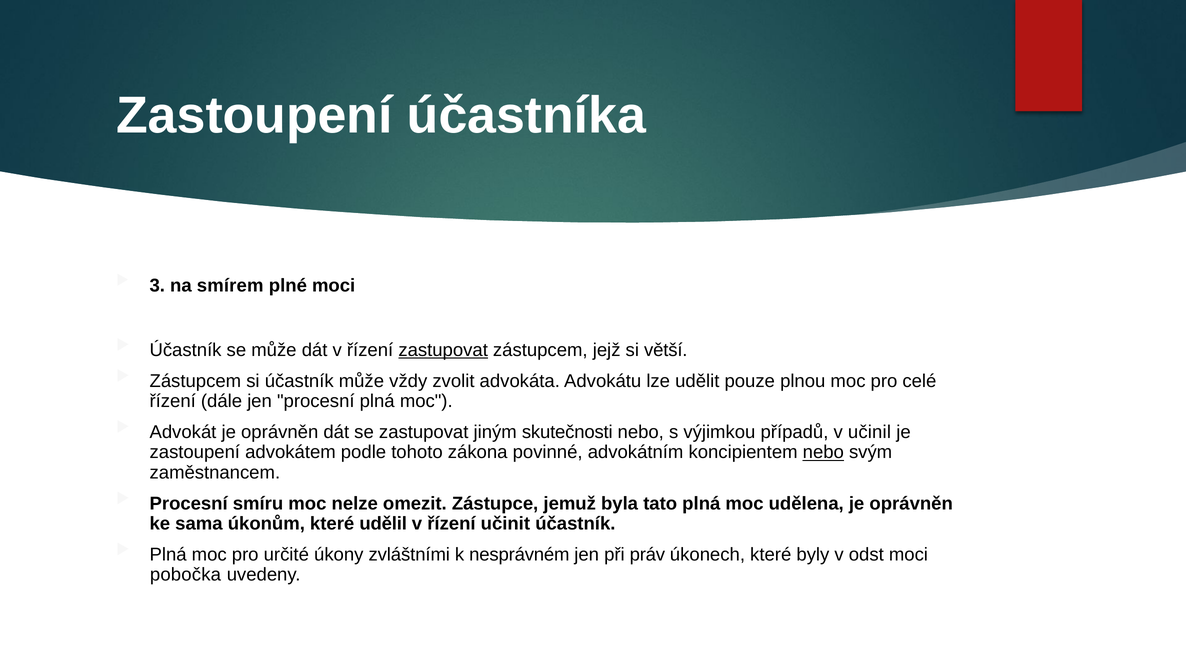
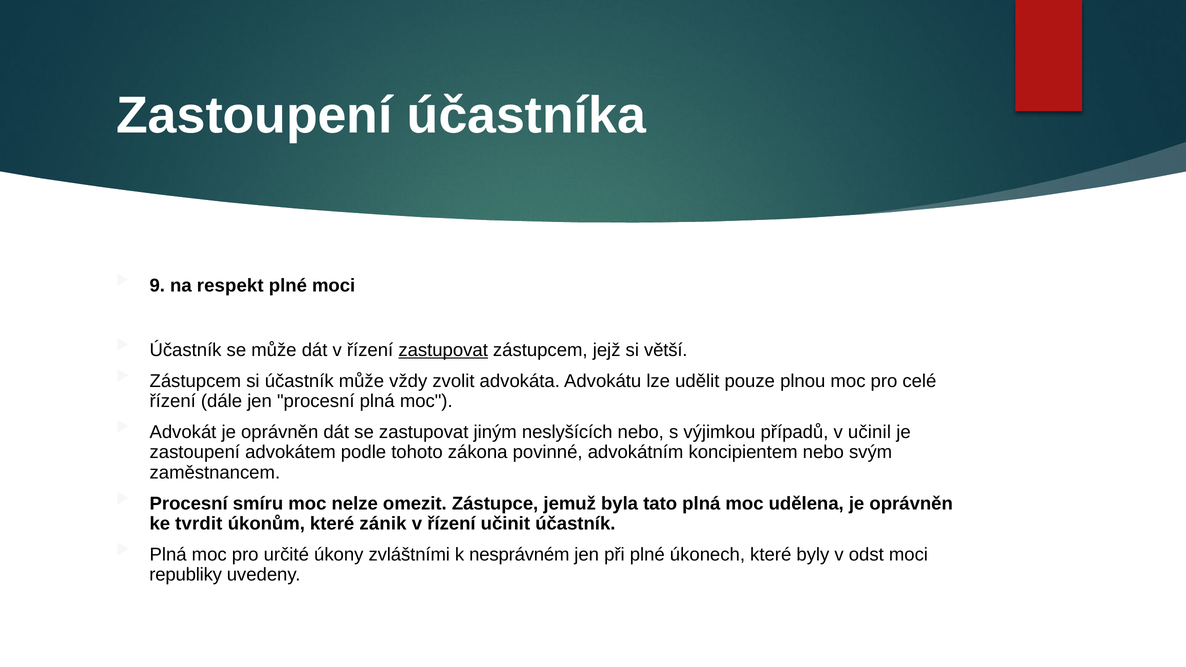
3: 3 -> 9
smírem: smírem -> respekt
skutečnosti: skutečnosti -> neslyšících
nebo at (823, 452) underline: present -> none
sama: sama -> tvrdit
udělil: udělil -> zánik
při práv: práv -> plné
pobočka: pobočka -> republiky
